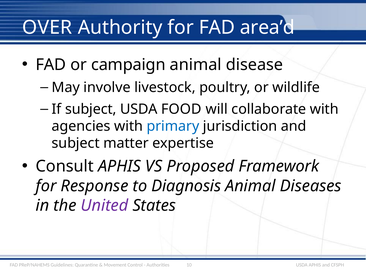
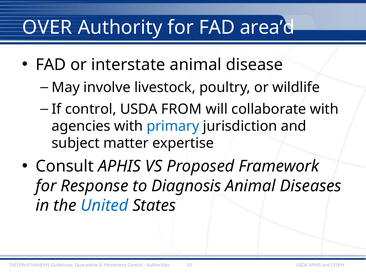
campaign: campaign -> interstate
If subject: subject -> control
FOOD: FOOD -> FROM
United colour: purple -> blue
